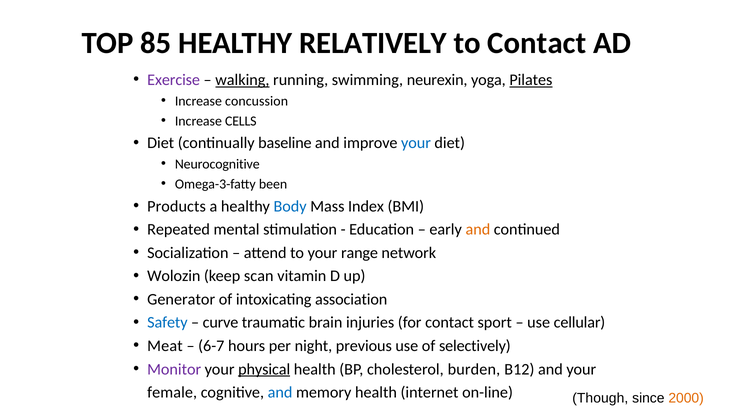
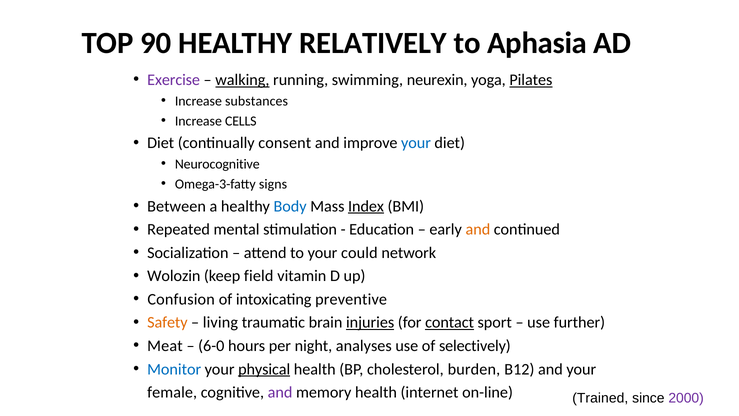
85: 85 -> 90
to Contact: Contact -> Aphasia
concussion: concussion -> substances
baseline: baseline -> consent
been: been -> signs
Products: Products -> Between
Index underline: none -> present
range: range -> could
scan: scan -> field
Generator: Generator -> Confusion
association: association -> preventive
Safety colour: blue -> orange
curve: curve -> living
injuries underline: none -> present
contact at (450, 322) underline: none -> present
cellular: cellular -> further
6-7: 6-7 -> 6-0
previous: previous -> analyses
Monitor colour: purple -> blue
and at (280, 392) colour: blue -> purple
Though: Though -> Trained
2000 colour: orange -> purple
